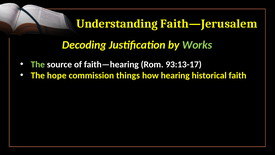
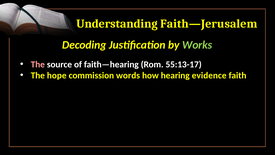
The at (38, 64) colour: light green -> pink
93:13-17: 93:13-17 -> 55:13-17
things: things -> words
historical: historical -> evidence
